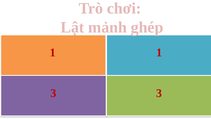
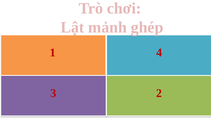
1 1: 1 -> 4
3 3: 3 -> 2
